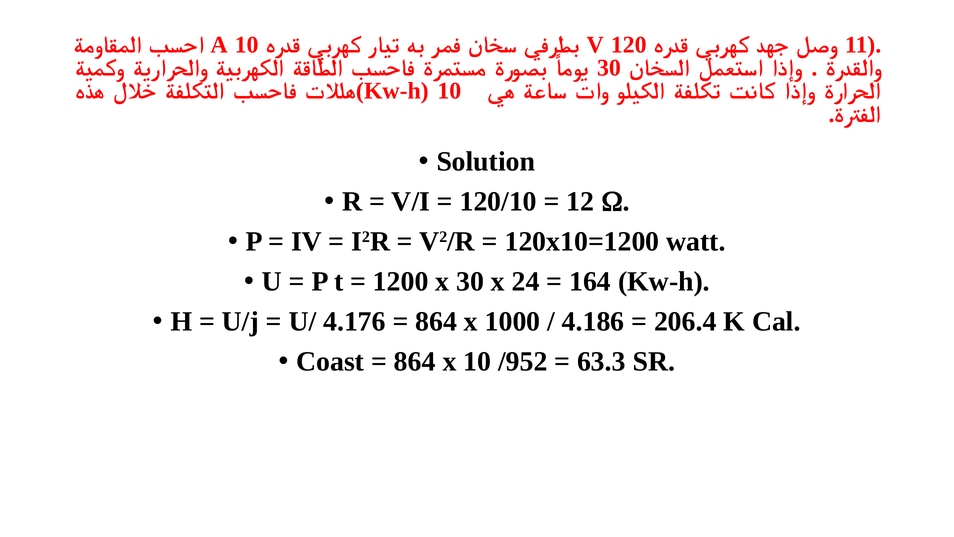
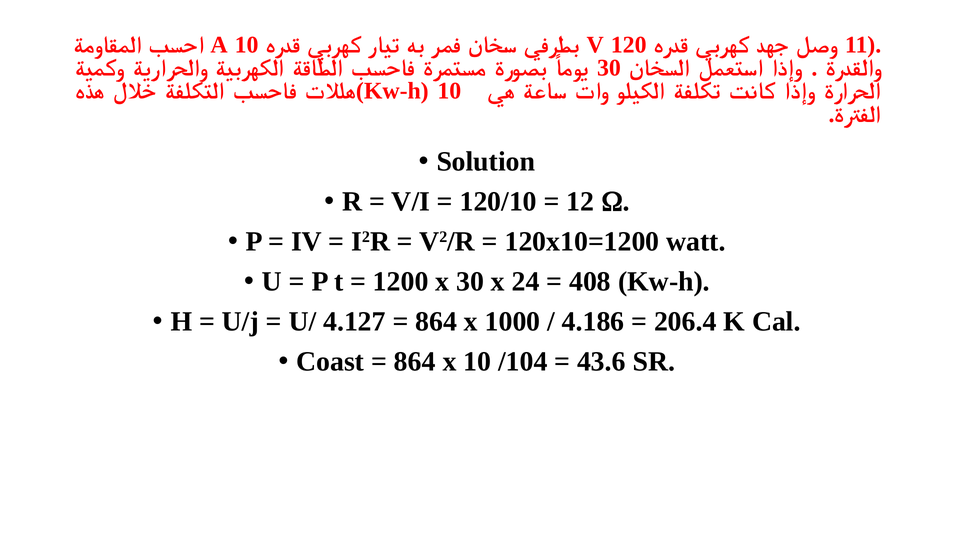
164: 164 -> 408
4.176: 4.176 -> 4.127
/952: /952 -> /104
63.3: 63.3 -> 43.6
